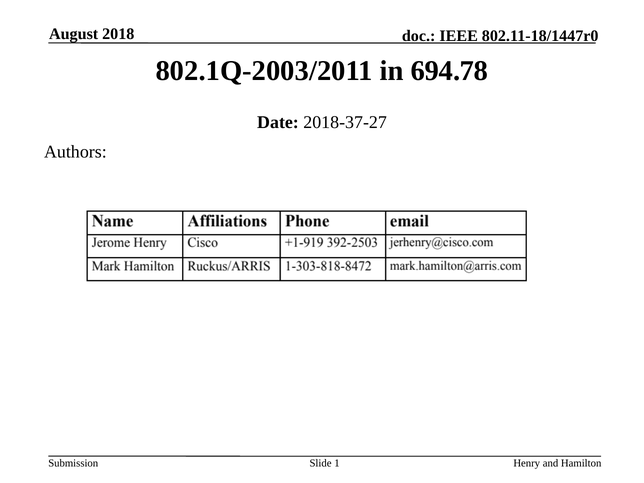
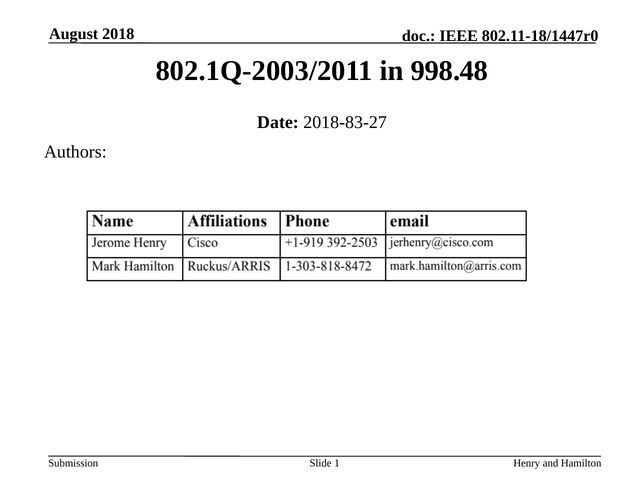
694.78: 694.78 -> 998.48
2018-37-27: 2018-37-27 -> 2018-83-27
